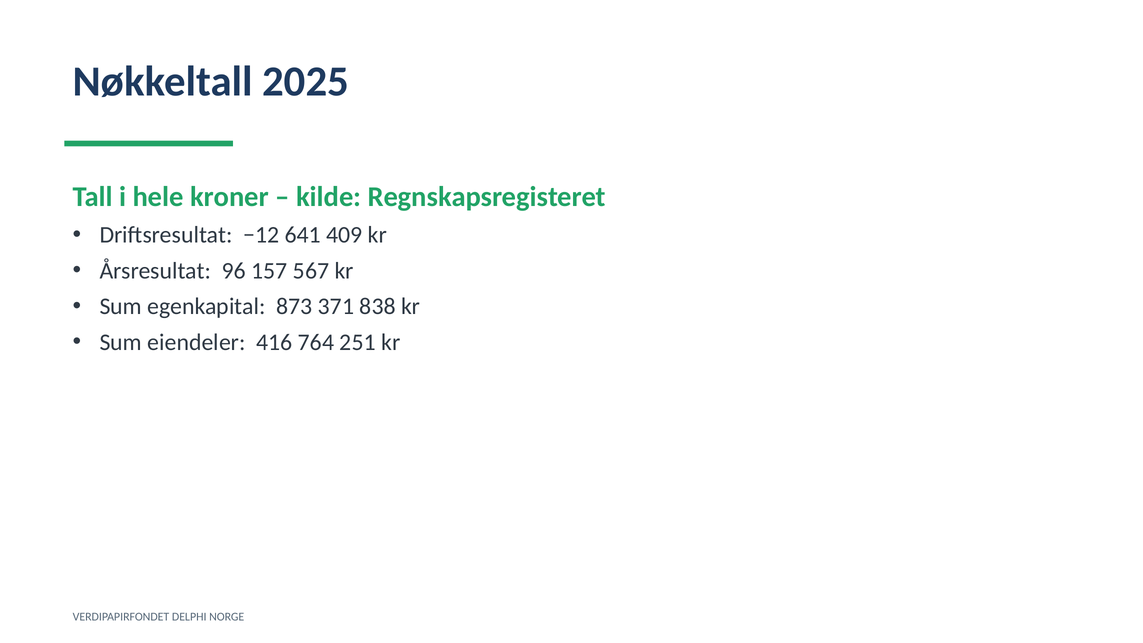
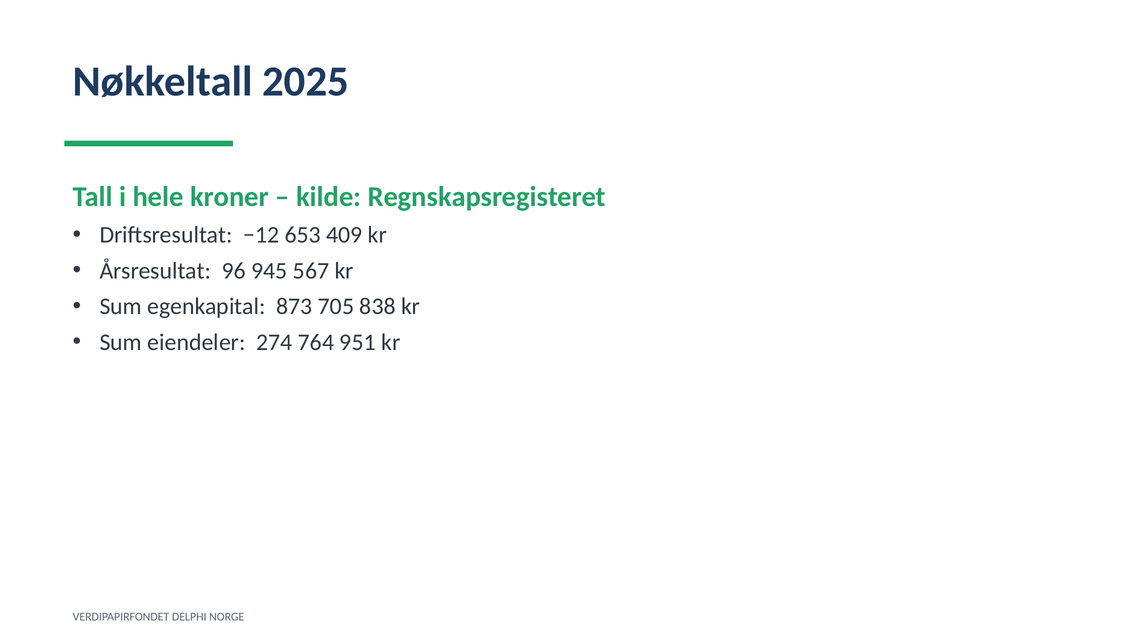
641: 641 -> 653
157: 157 -> 945
371: 371 -> 705
416: 416 -> 274
251: 251 -> 951
